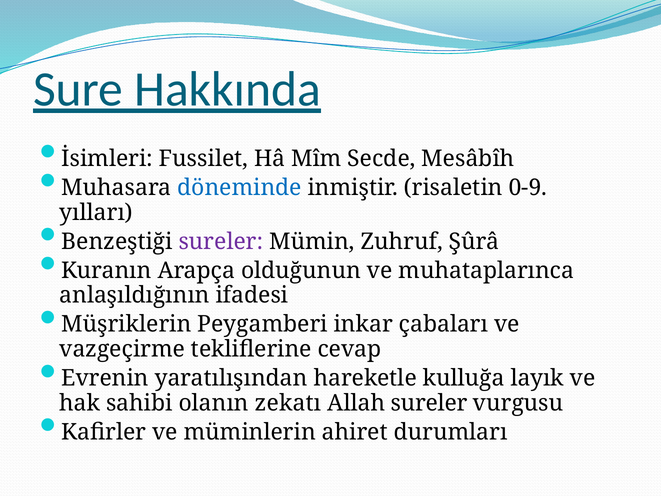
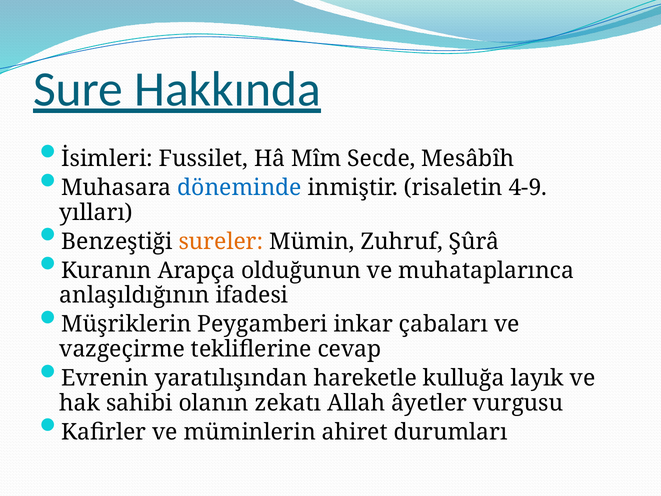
0-9: 0-9 -> 4-9
sureler at (221, 241) colour: purple -> orange
Allah sureler: sureler -> âyetler
